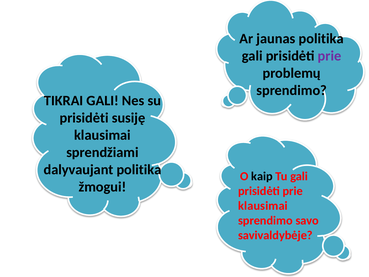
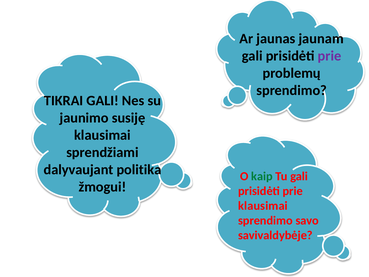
jaunas politika: politika -> jaunam
prisidėti at (84, 118): prisidėti -> jaunimo
kaip colour: black -> green
